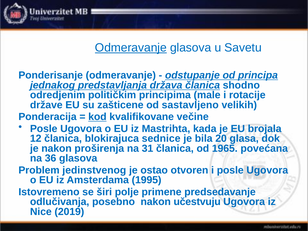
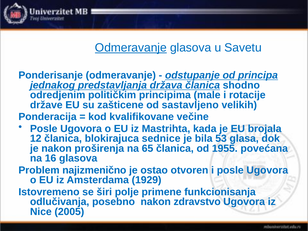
kod underline: present -> none
20: 20 -> 53
31: 31 -> 65
1965: 1965 -> 1955
36: 36 -> 16
jedinstvenog: jedinstvenog -> najizmenično
1995: 1995 -> 1929
predsedavanje: predsedavanje -> funkcionisanja
učestvuju: učestvuju -> zdravstvo
2019: 2019 -> 2005
